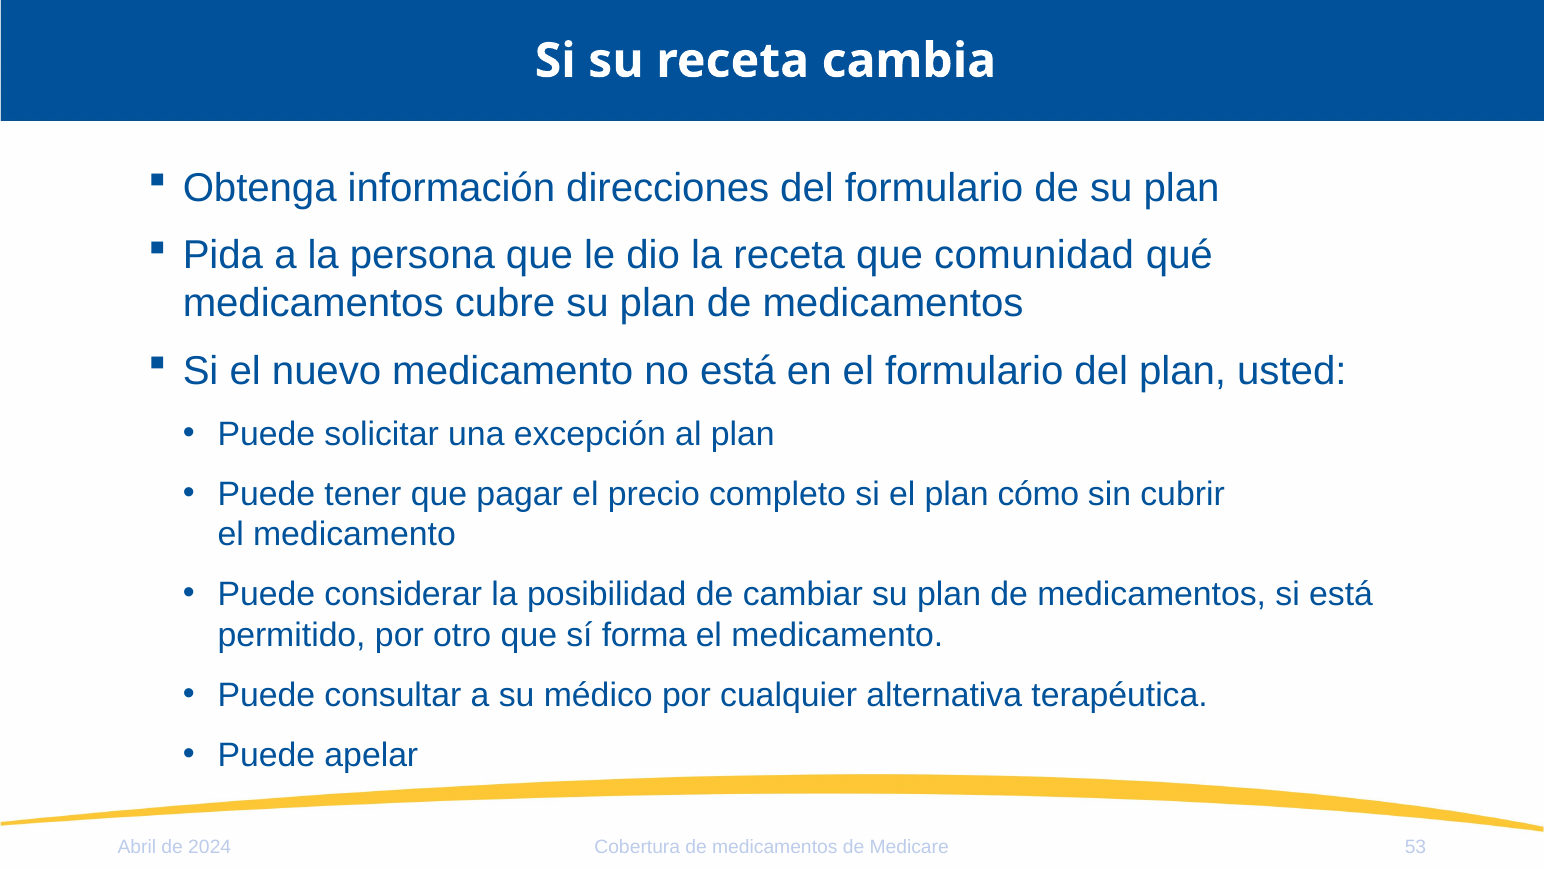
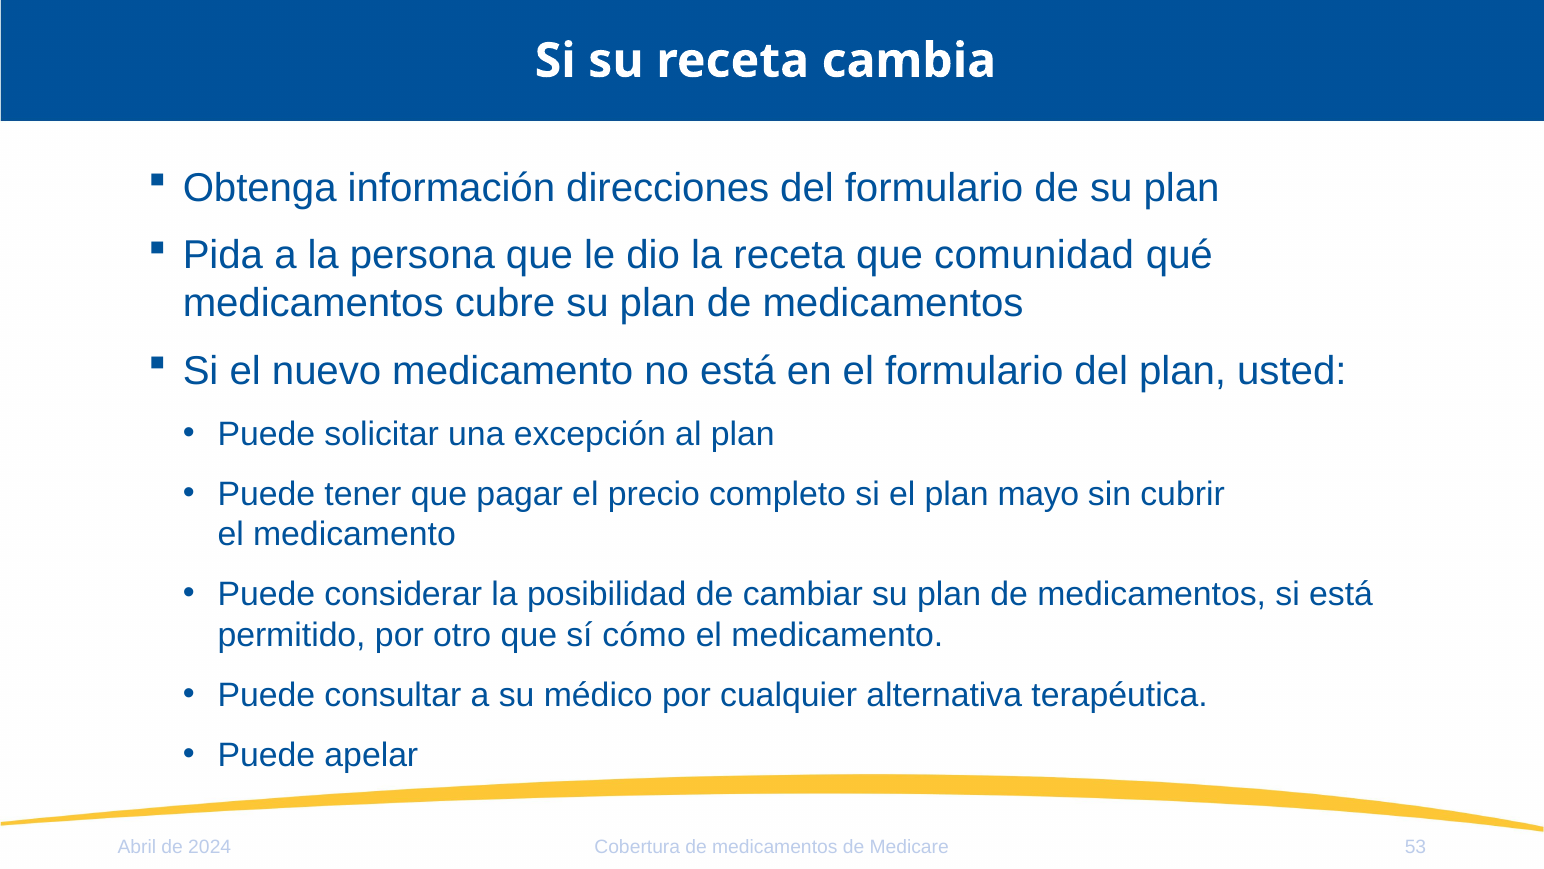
cómo: cómo -> mayo
forma: forma -> cómo
